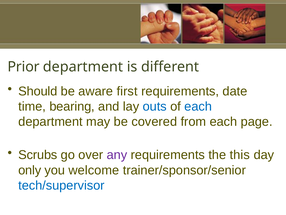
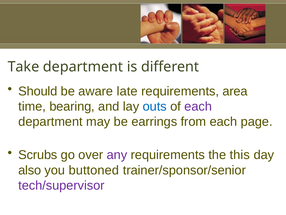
Prior: Prior -> Take
first: first -> late
date: date -> area
each at (198, 106) colour: blue -> purple
covered: covered -> earrings
only: only -> also
welcome: welcome -> buttoned
tech/supervisor colour: blue -> purple
